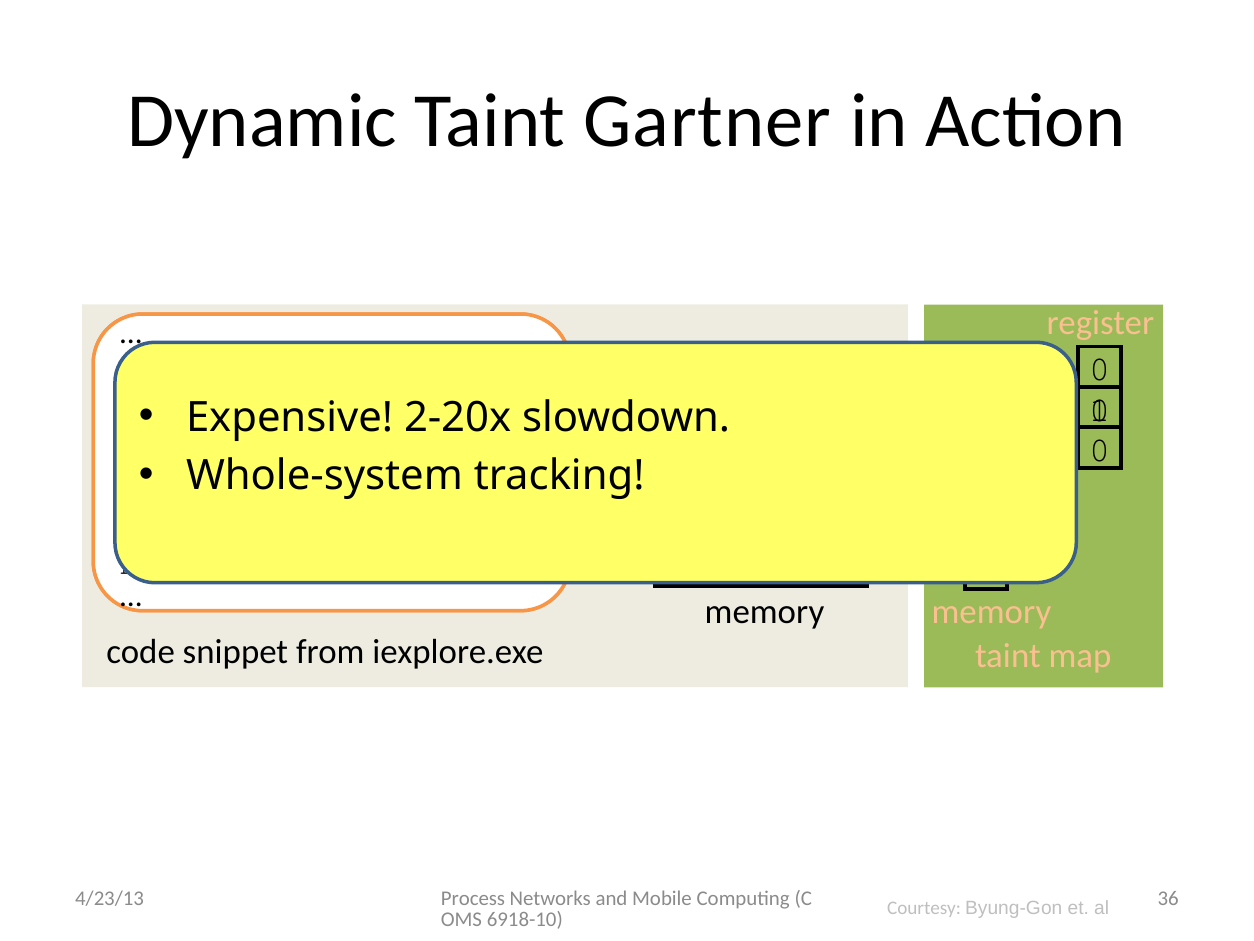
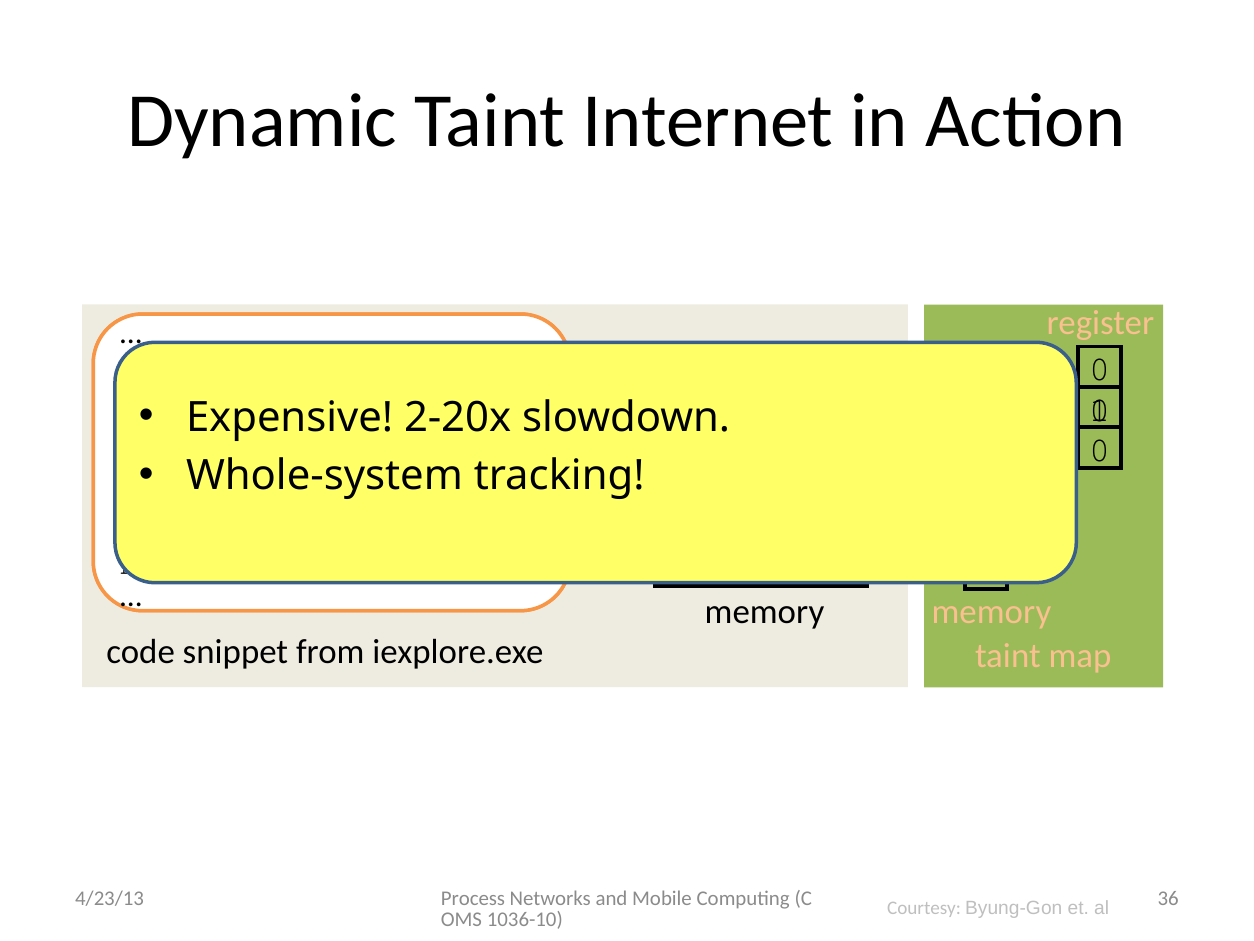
Gartner: Gartner -> Internet
6918-10: 6918-10 -> 1036-10
